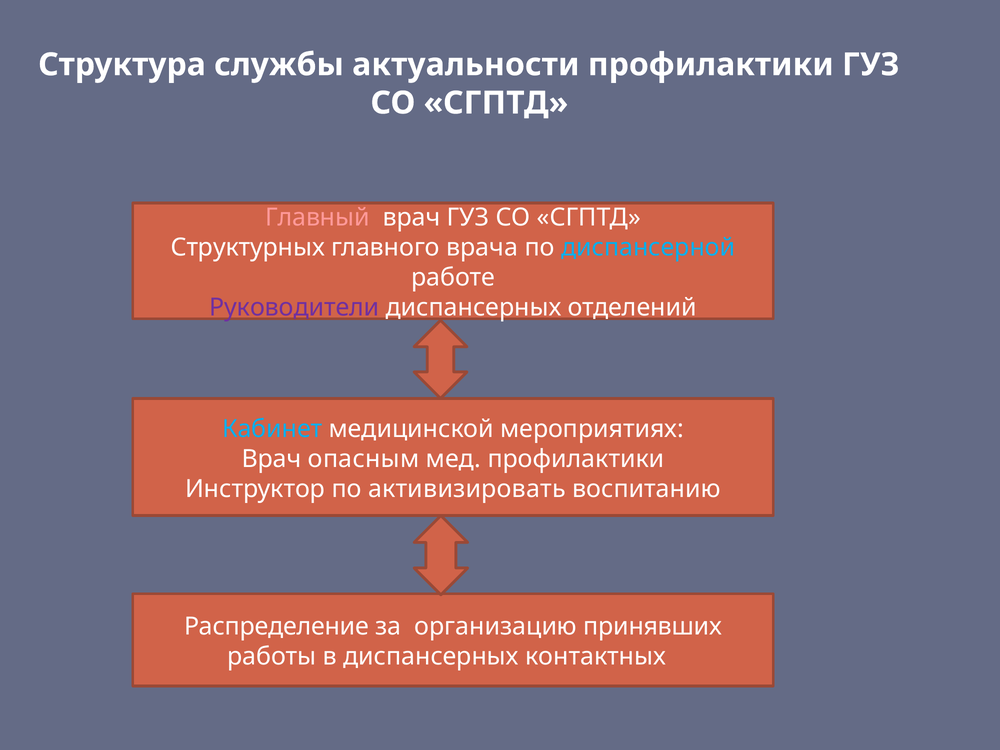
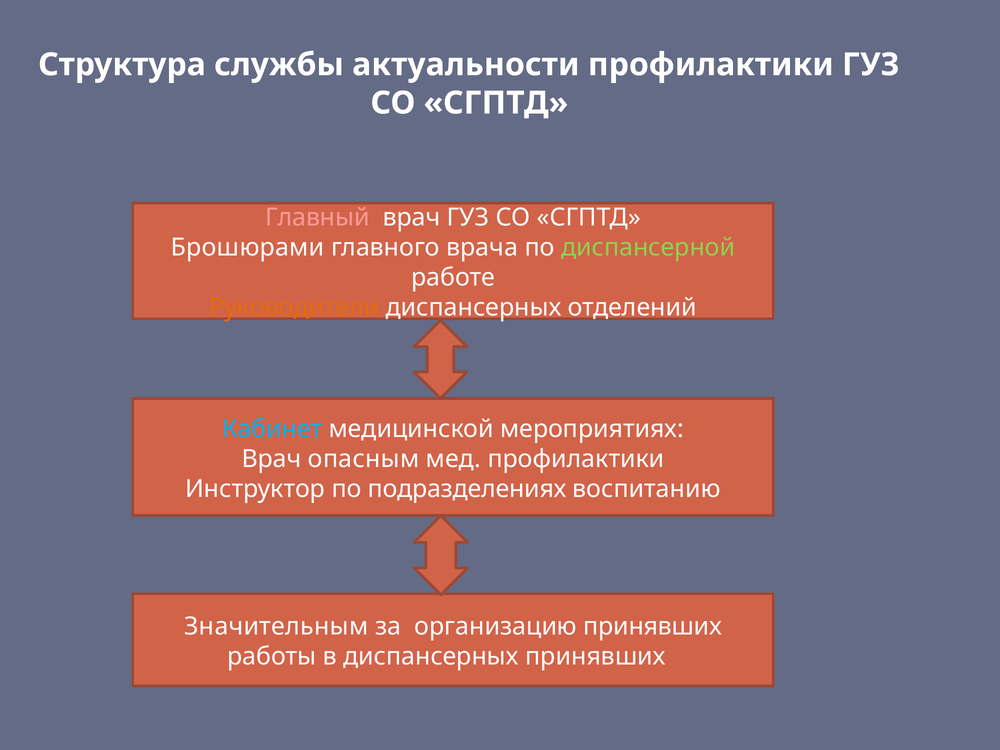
Структурных: Структурных -> Брошюрами
диспансерной colour: light blue -> light green
Руководители colour: purple -> orange
активизировать: активизировать -> подразделениях
Распределение: Распределение -> Значительным
диспансерных контактных: контактных -> принявших
